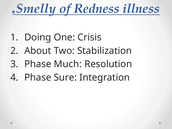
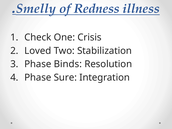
Doing: Doing -> Check
About: About -> Loved
Much: Much -> Binds
